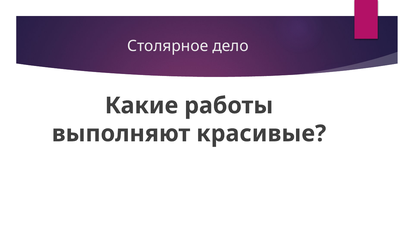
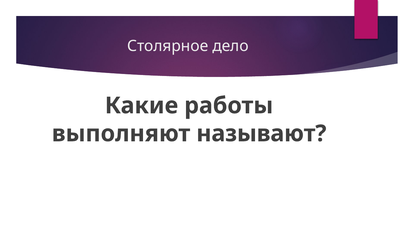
красивые: красивые -> называют
